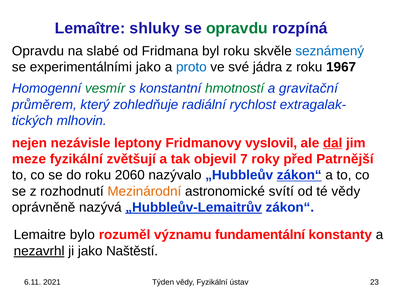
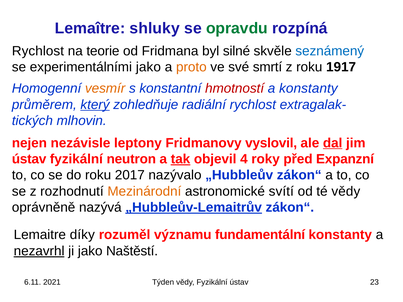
Opravdu at (38, 51): Opravdu -> Rychlost
slabé: slabé -> teorie
byl roku: roku -> silné
proto colour: blue -> orange
jádra: jádra -> smrtí
1967: 1967 -> 1917
vesmír colour: green -> orange
hmotností colour: green -> red
a gravitační: gravitační -> konstanty
který underline: none -> present
meze at (29, 159): meze -> ústav
zvětšují: zvětšují -> neutron
tak underline: none -> present
7: 7 -> 4
Patrnější: Patrnější -> Expanzní
2060: 2060 -> 2017
zákon“ at (299, 175) underline: present -> none
bylo: bylo -> díky
